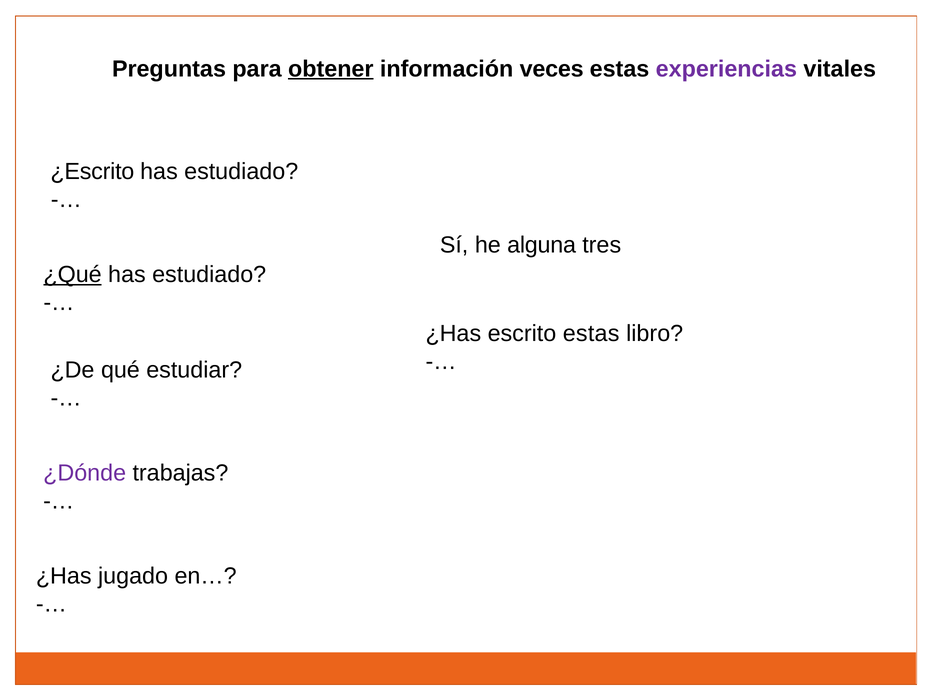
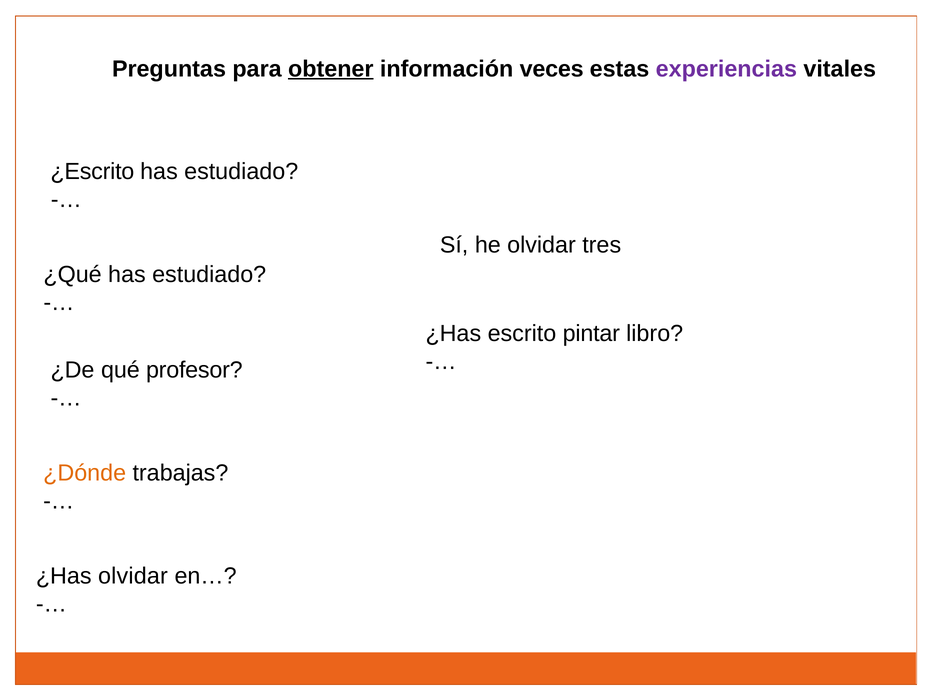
he alguna: alguna -> olvidar
¿Qué underline: present -> none
escrito estas: estas -> pintar
estudiar: estudiar -> profesor
¿Dónde colour: purple -> orange
¿Has jugado: jugado -> olvidar
